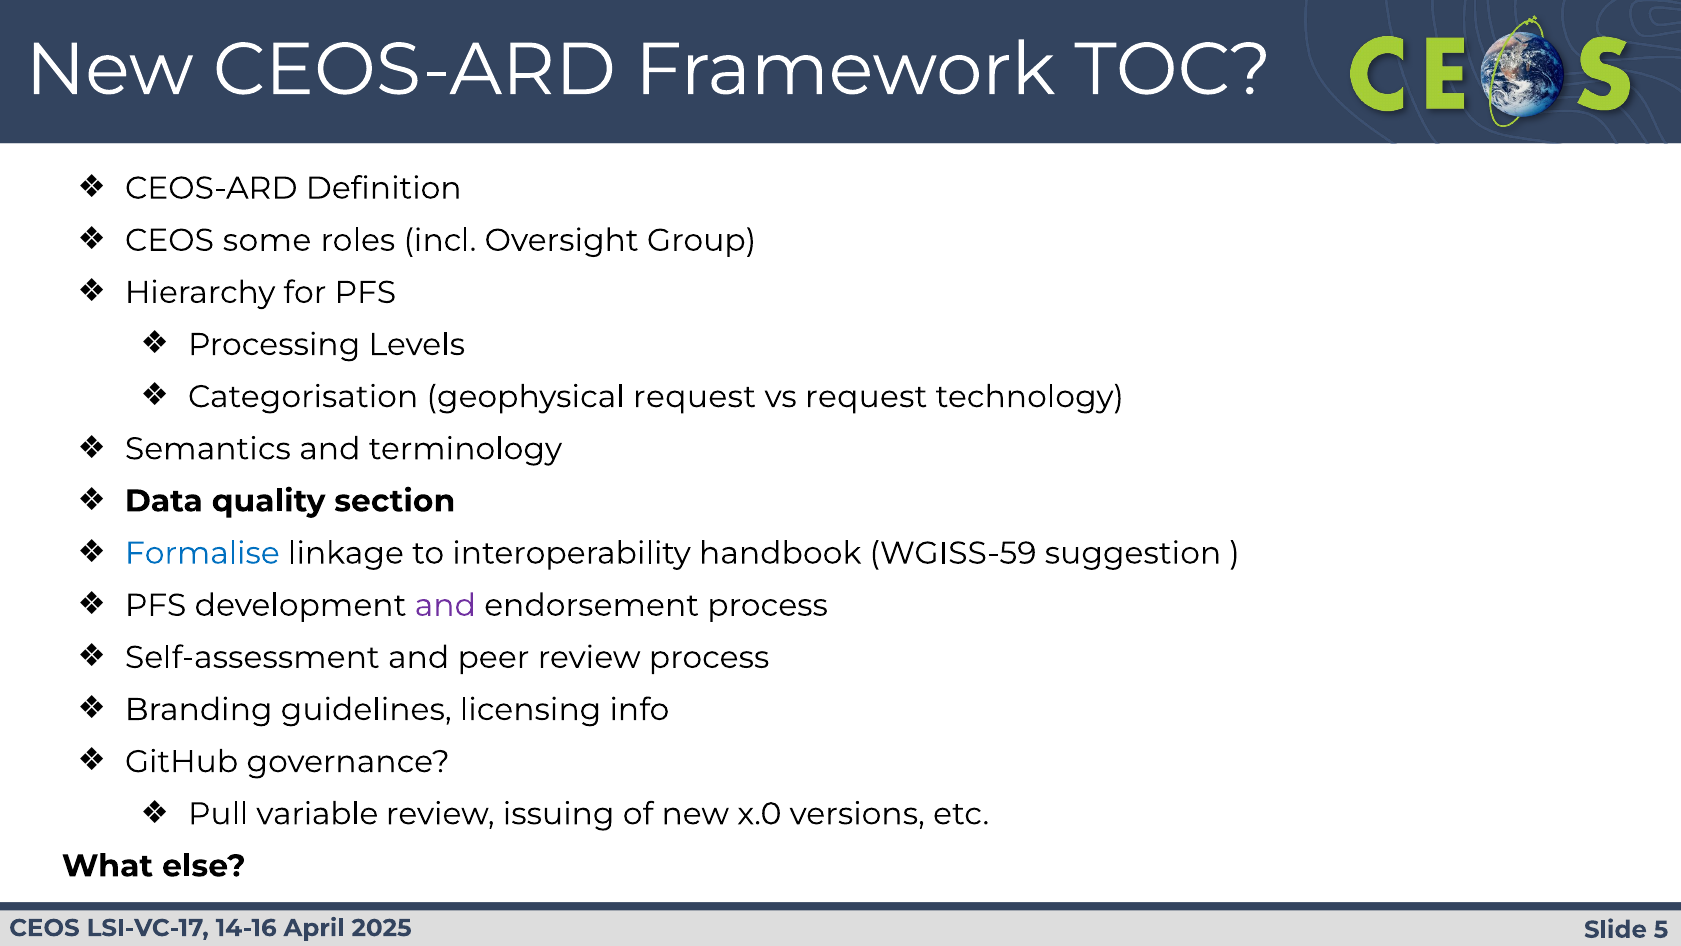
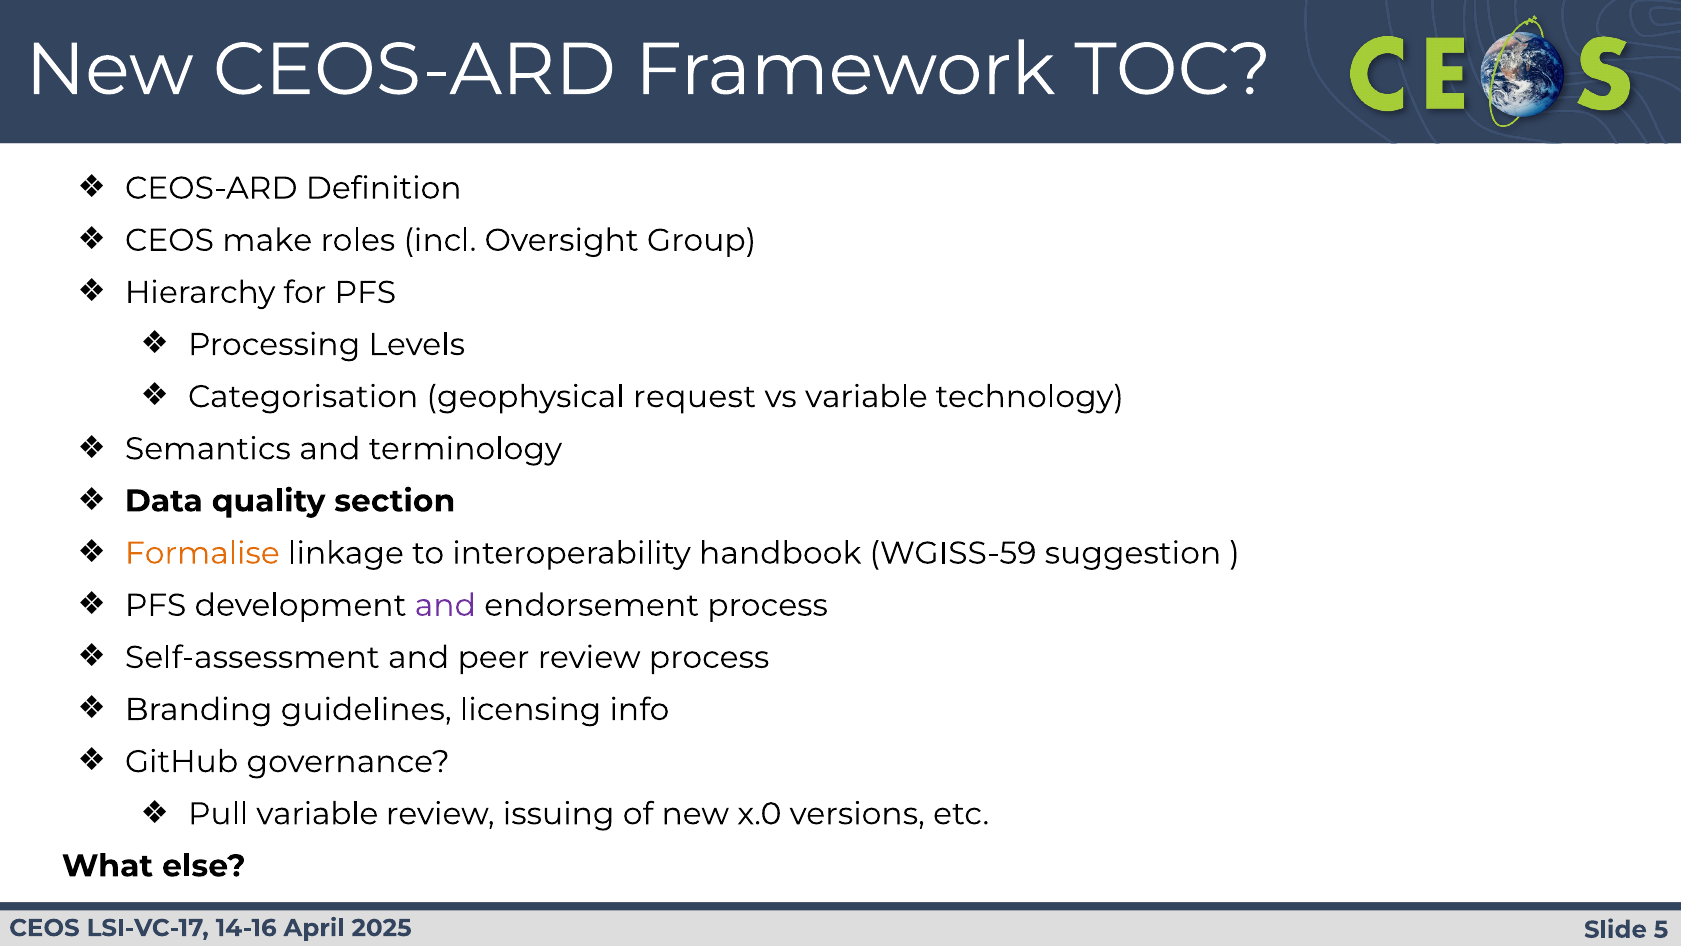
some: some -> make
vs request: request -> variable
Formalise colour: blue -> orange
